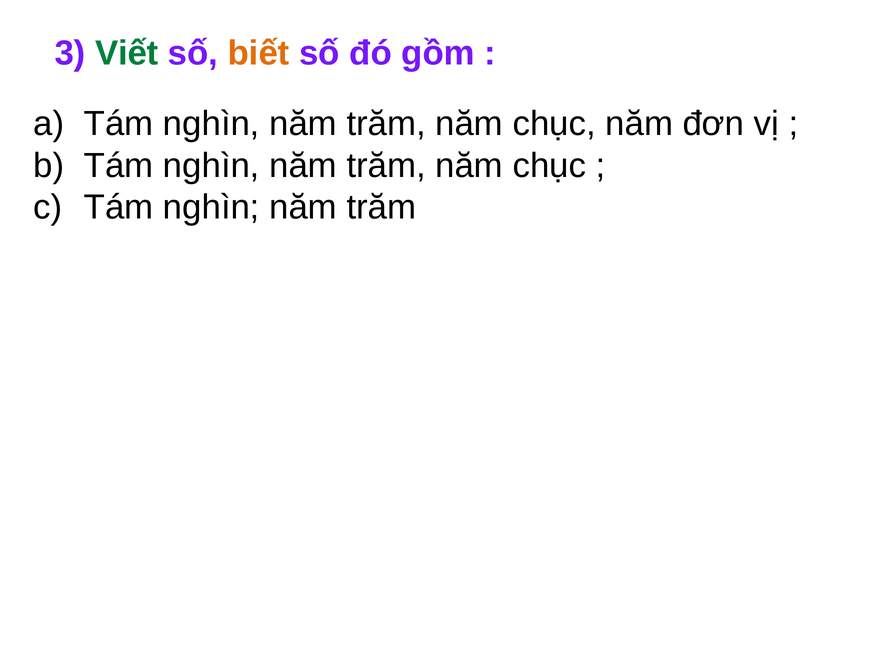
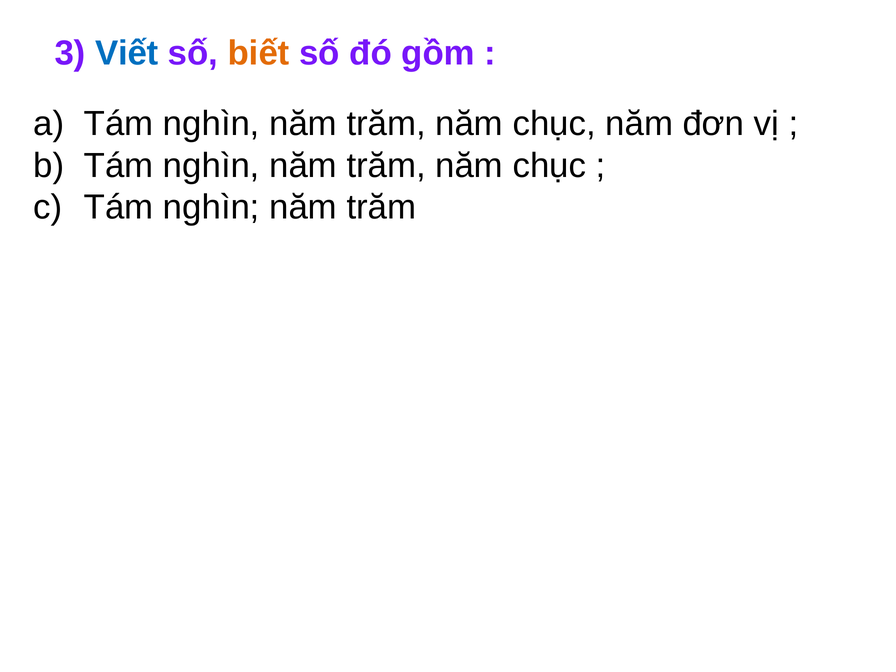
Viết colour: green -> blue
